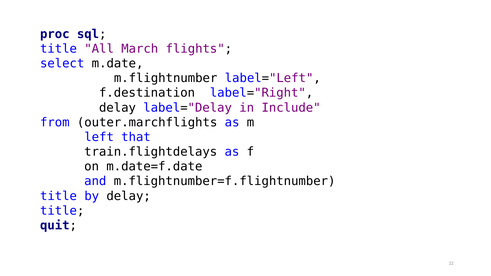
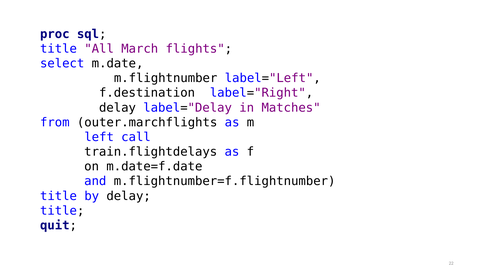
Include: Include -> Matches
that: that -> call
